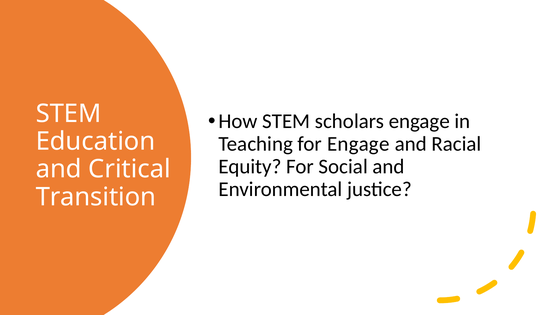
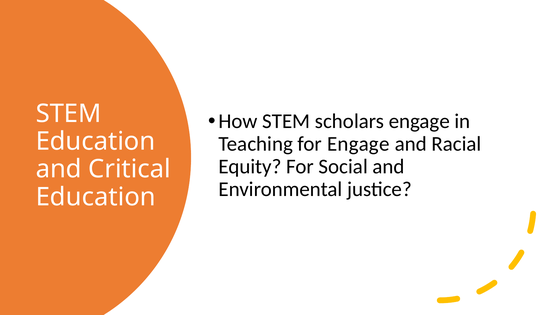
Transition at (96, 197): Transition -> Education
